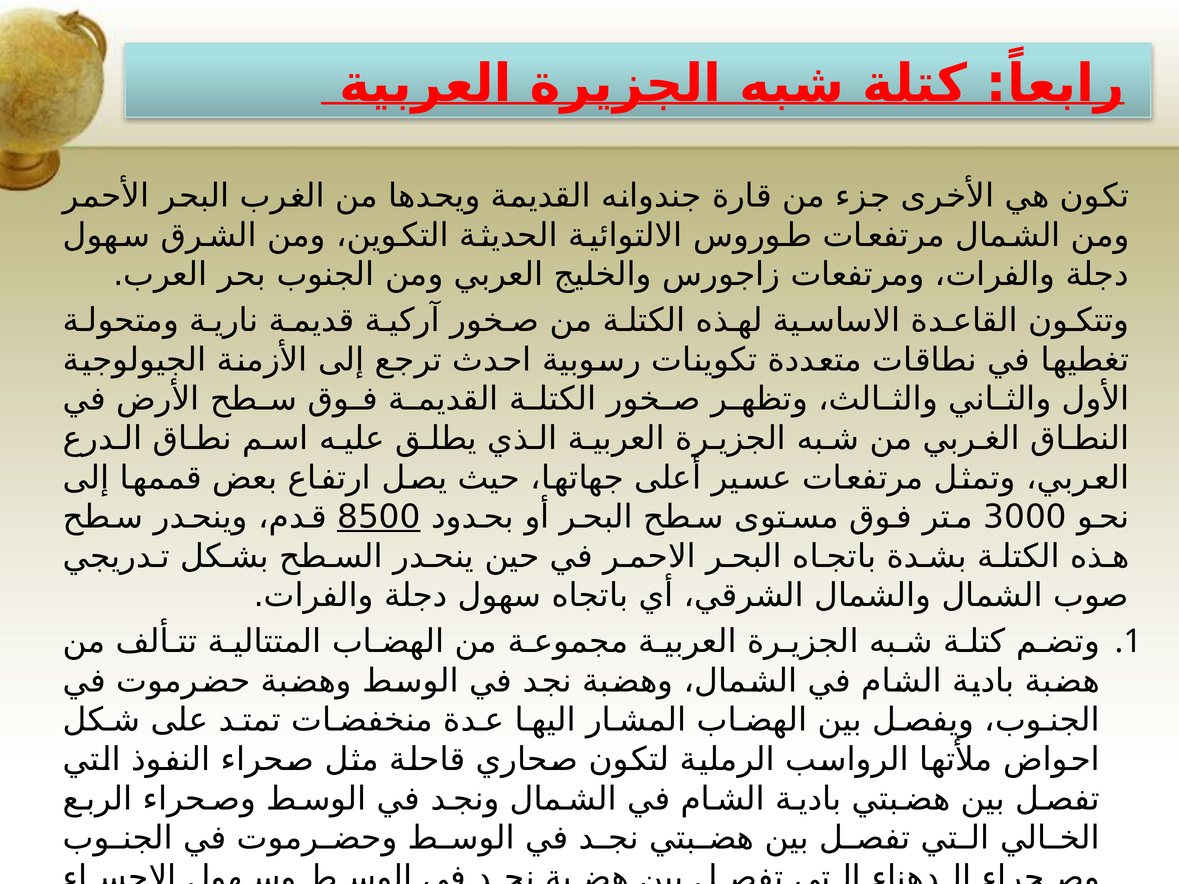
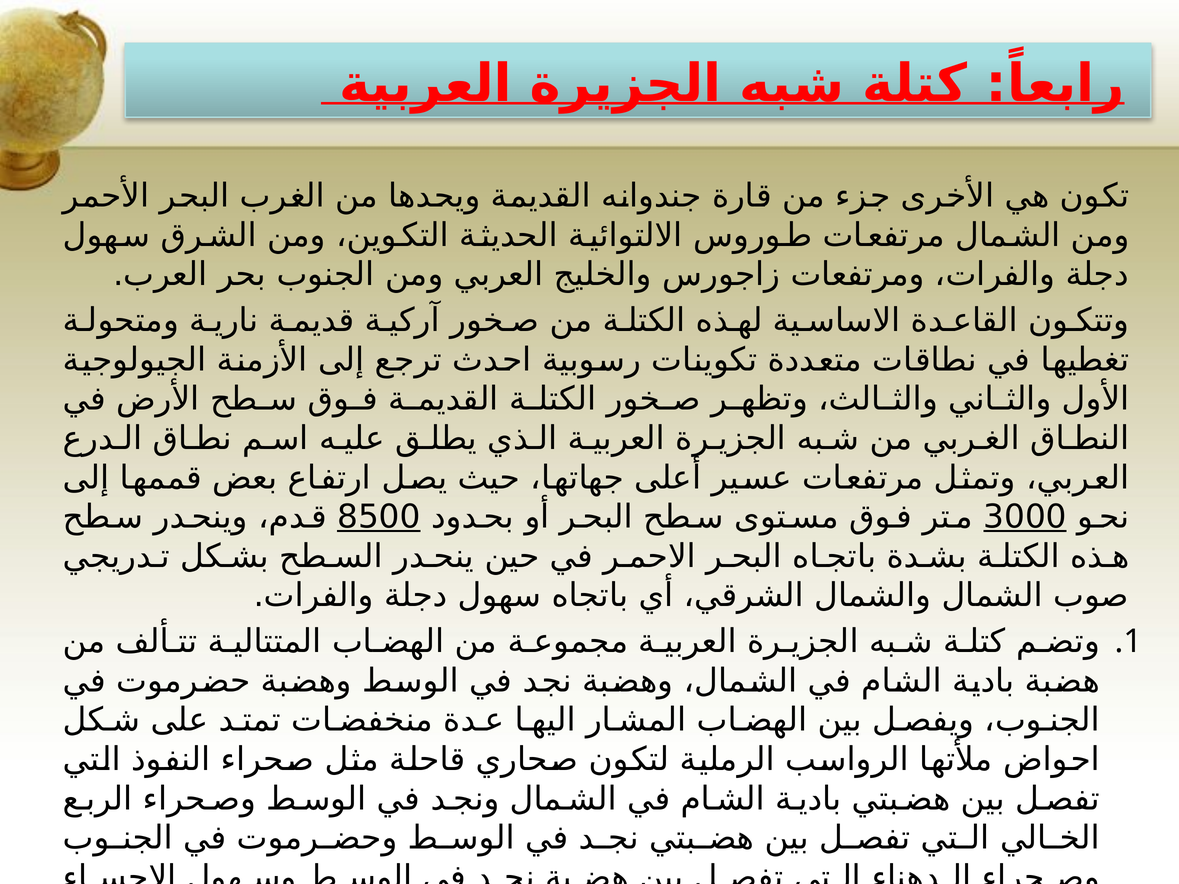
3000 underline: none -> present
